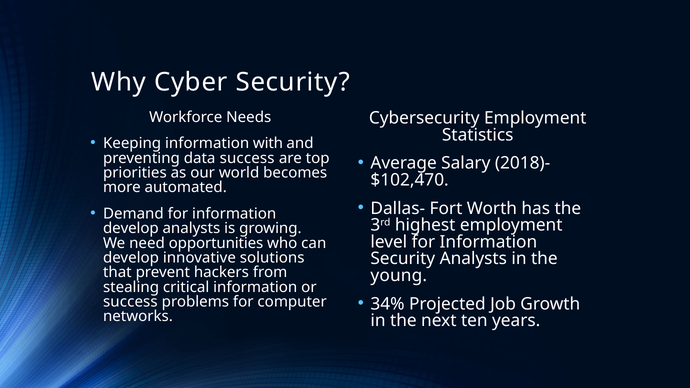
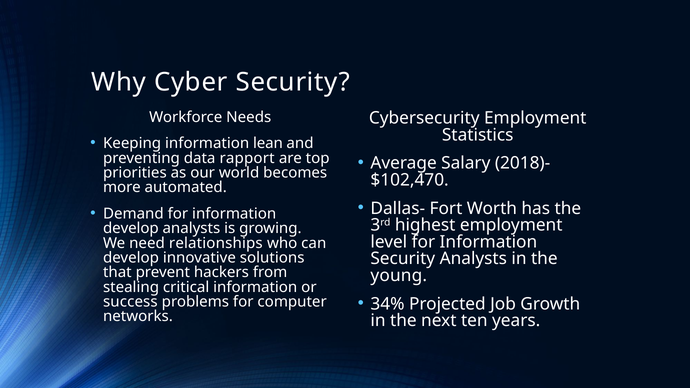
with: with -> lean
data success: success -> rapport
opportunities: opportunities -> relationships
